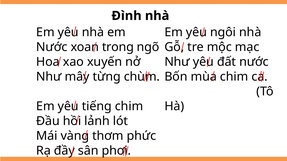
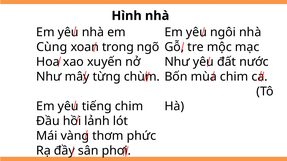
Đình: Đình -> Hình
Nước at (52, 47): Nước -> Cùng
